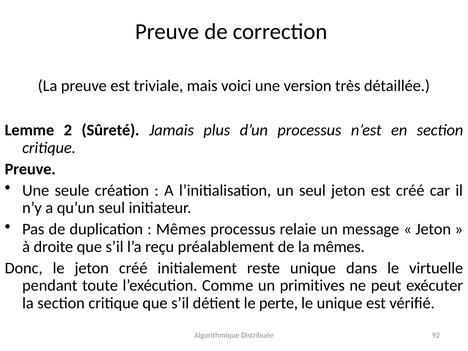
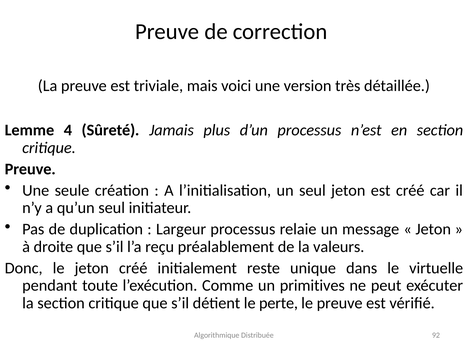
2: 2 -> 4
Mêmes at (181, 229): Mêmes -> Largeur
la mêmes: mêmes -> valeurs
le unique: unique -> preuve
